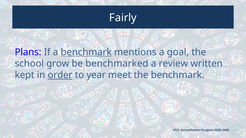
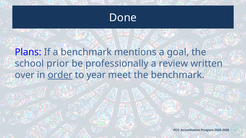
Fairly: Fairly -> Done
benchmark at (86, 52) underline: present -> none
grow: grow -> prior
benchmarked: benchmarked -> professionally
kept: kept -> over
